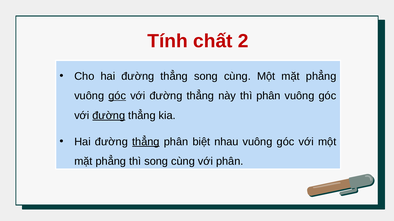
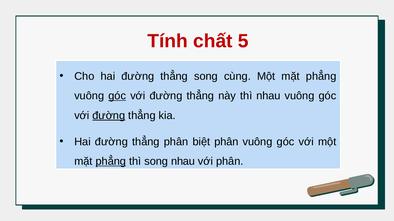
2: 2 -> 5
thì phân: phân -> nhau
thẳng at (146, 142) underline: present -> none
biệt nhau: nhau -> phân
phẳng at (111, 162) underline: none -> present
thì song cùng: cùng -> nhau
